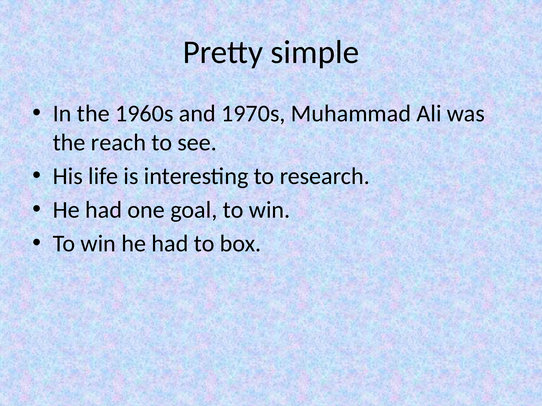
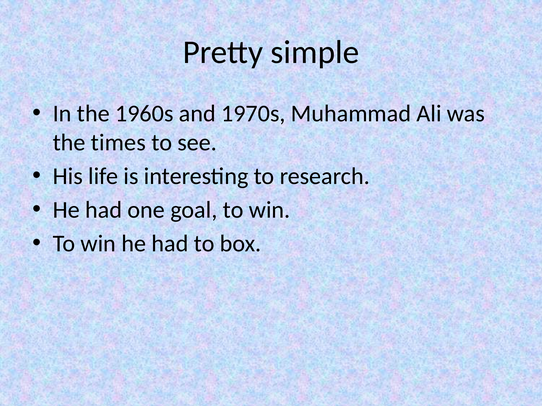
reach: reach -> times
